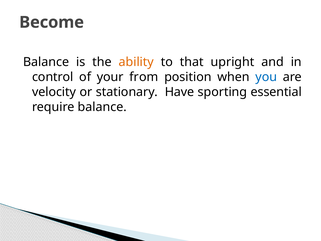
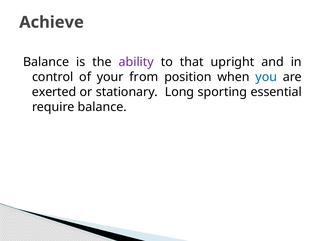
Become: Become -> Achieve
ability colour: orange -> purple
velocity: velocity -> exerted
Have: Have -> Long
